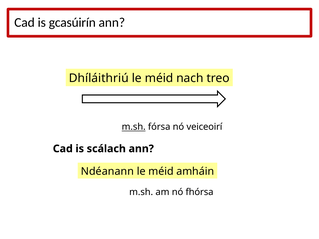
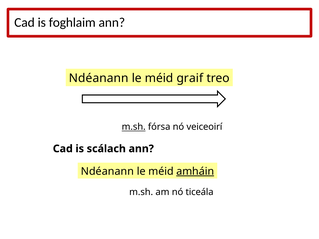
gcasúirín: gcasúirín -> foghlaim
Dhíláithriú at (99, 78): Dhíláithriú -> Ndéanann
nach: nach -> graif
amháin underline: none -> present
fhórsa: fhórsa -> ticeála
